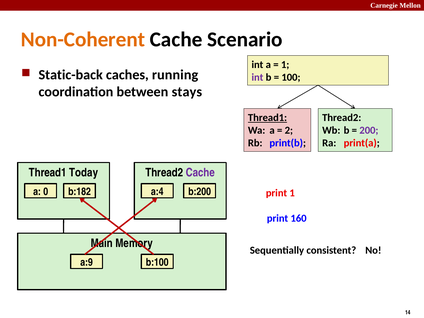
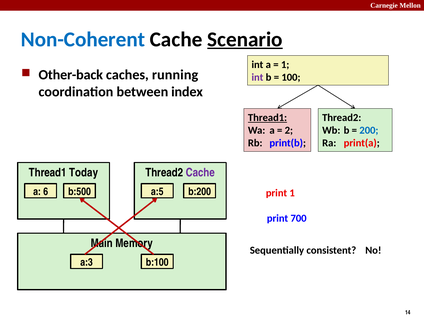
Non-Coherent colour: orange -> blue
Scenario underline: none -> present
Static-back: Static-back -> Other-back
stays: stays -> index
200 colour: purple -> blue
0: 0 -> 6
b:182: b:182 -> b:500
a:4: a:4 -> a:5
160: 160 -> 700
a:9: a:9 -> a:3
